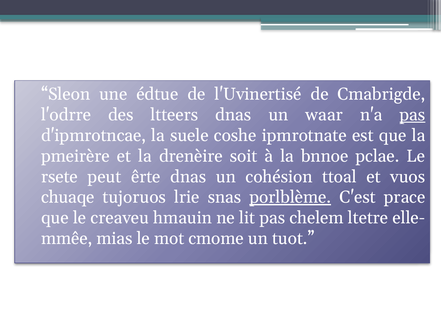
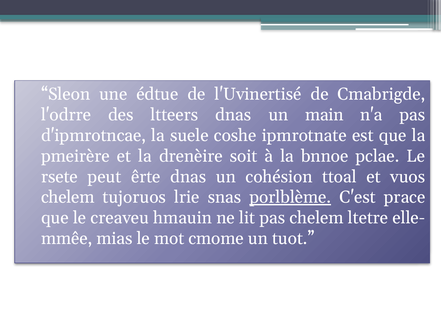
waar: waar -> main
pas at (412, 115) underline: present -> none
chuaqe at (68, 197): chuaqe -> chelem
